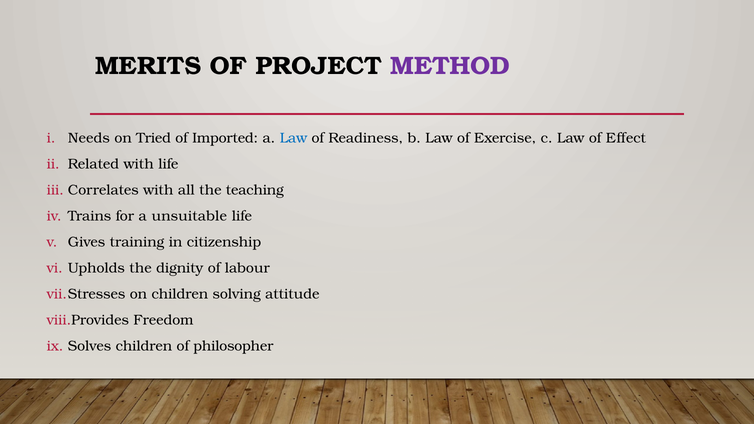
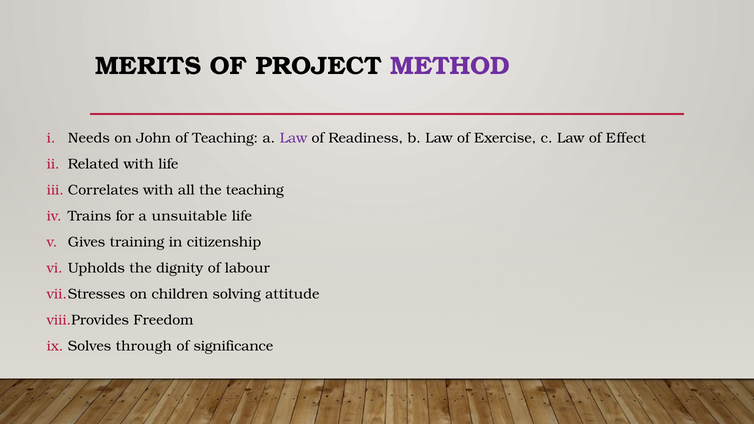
Tried: Tried -> John
of Imported: Imported -> Teaching
Law at (293, 138) colour: blue -> purple
Solves children: children -> through
philosopher: philosopher -> significance
